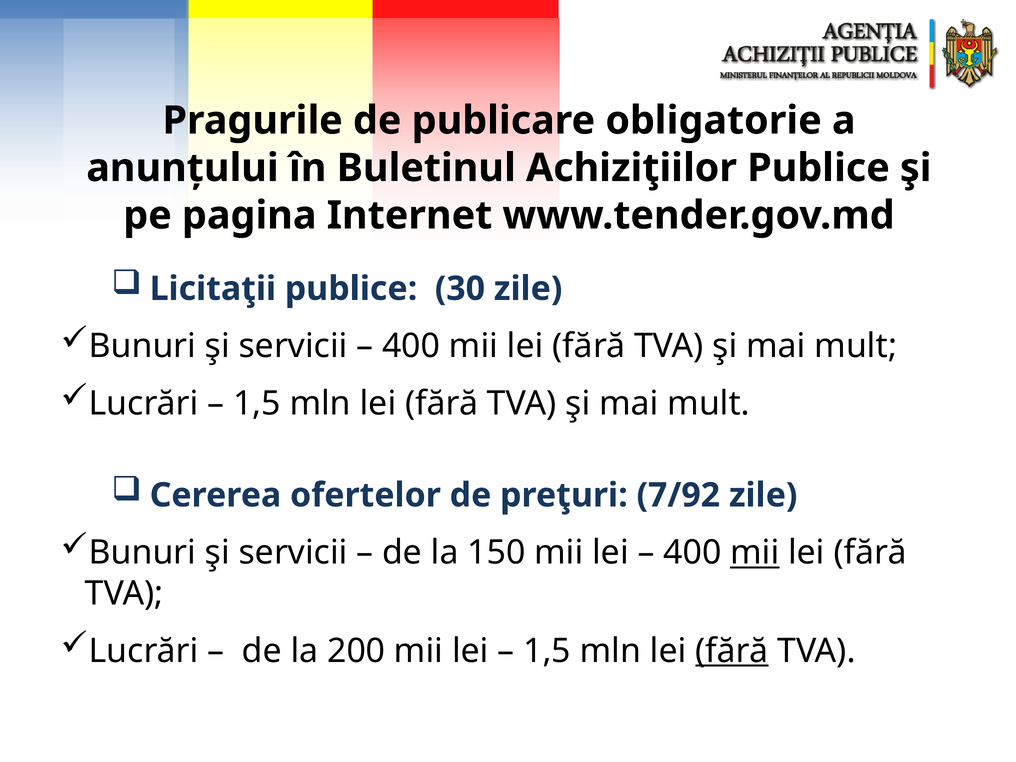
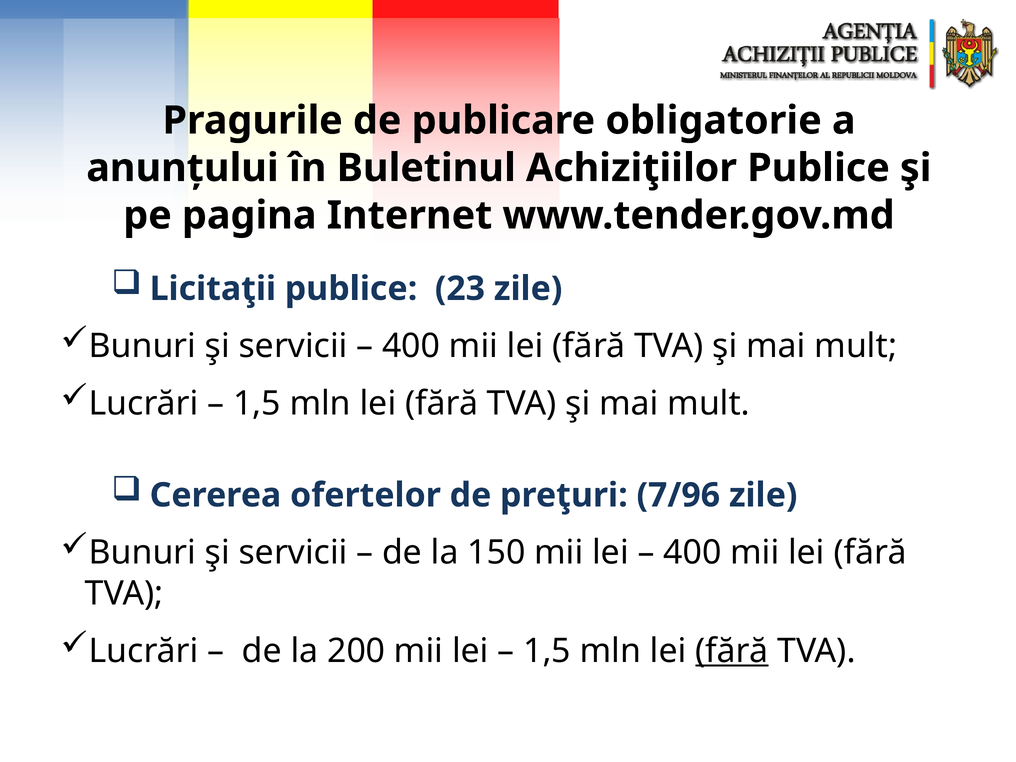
30: 30 -> 23
7/92: 7/92 -> 7/96
mii at (755, 553) underline: present -> none
